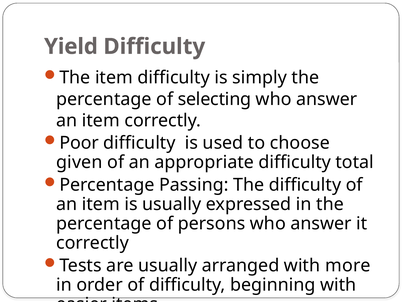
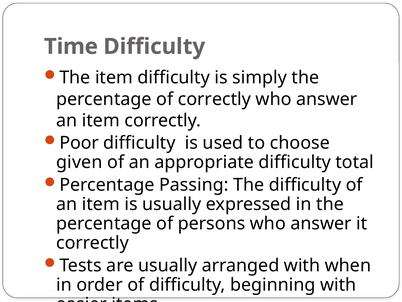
Yield: Yield -> Time
of selecting: selecting -> correctly
more: more -> when
